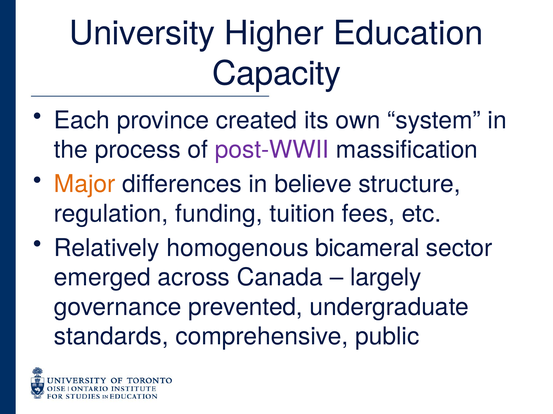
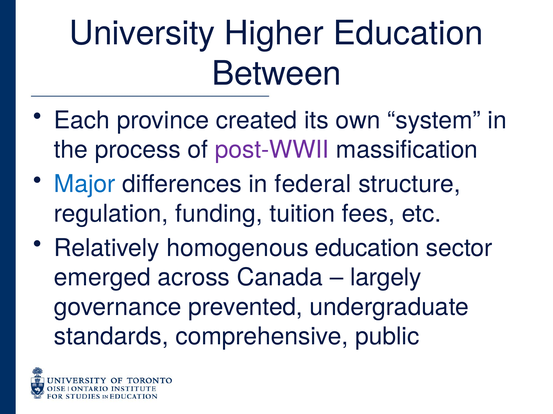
Capacity: Capacity -> Between
Major colour: orange -> blue
believe: believe -> federal
homogenous bicameral: bicameral -> education
